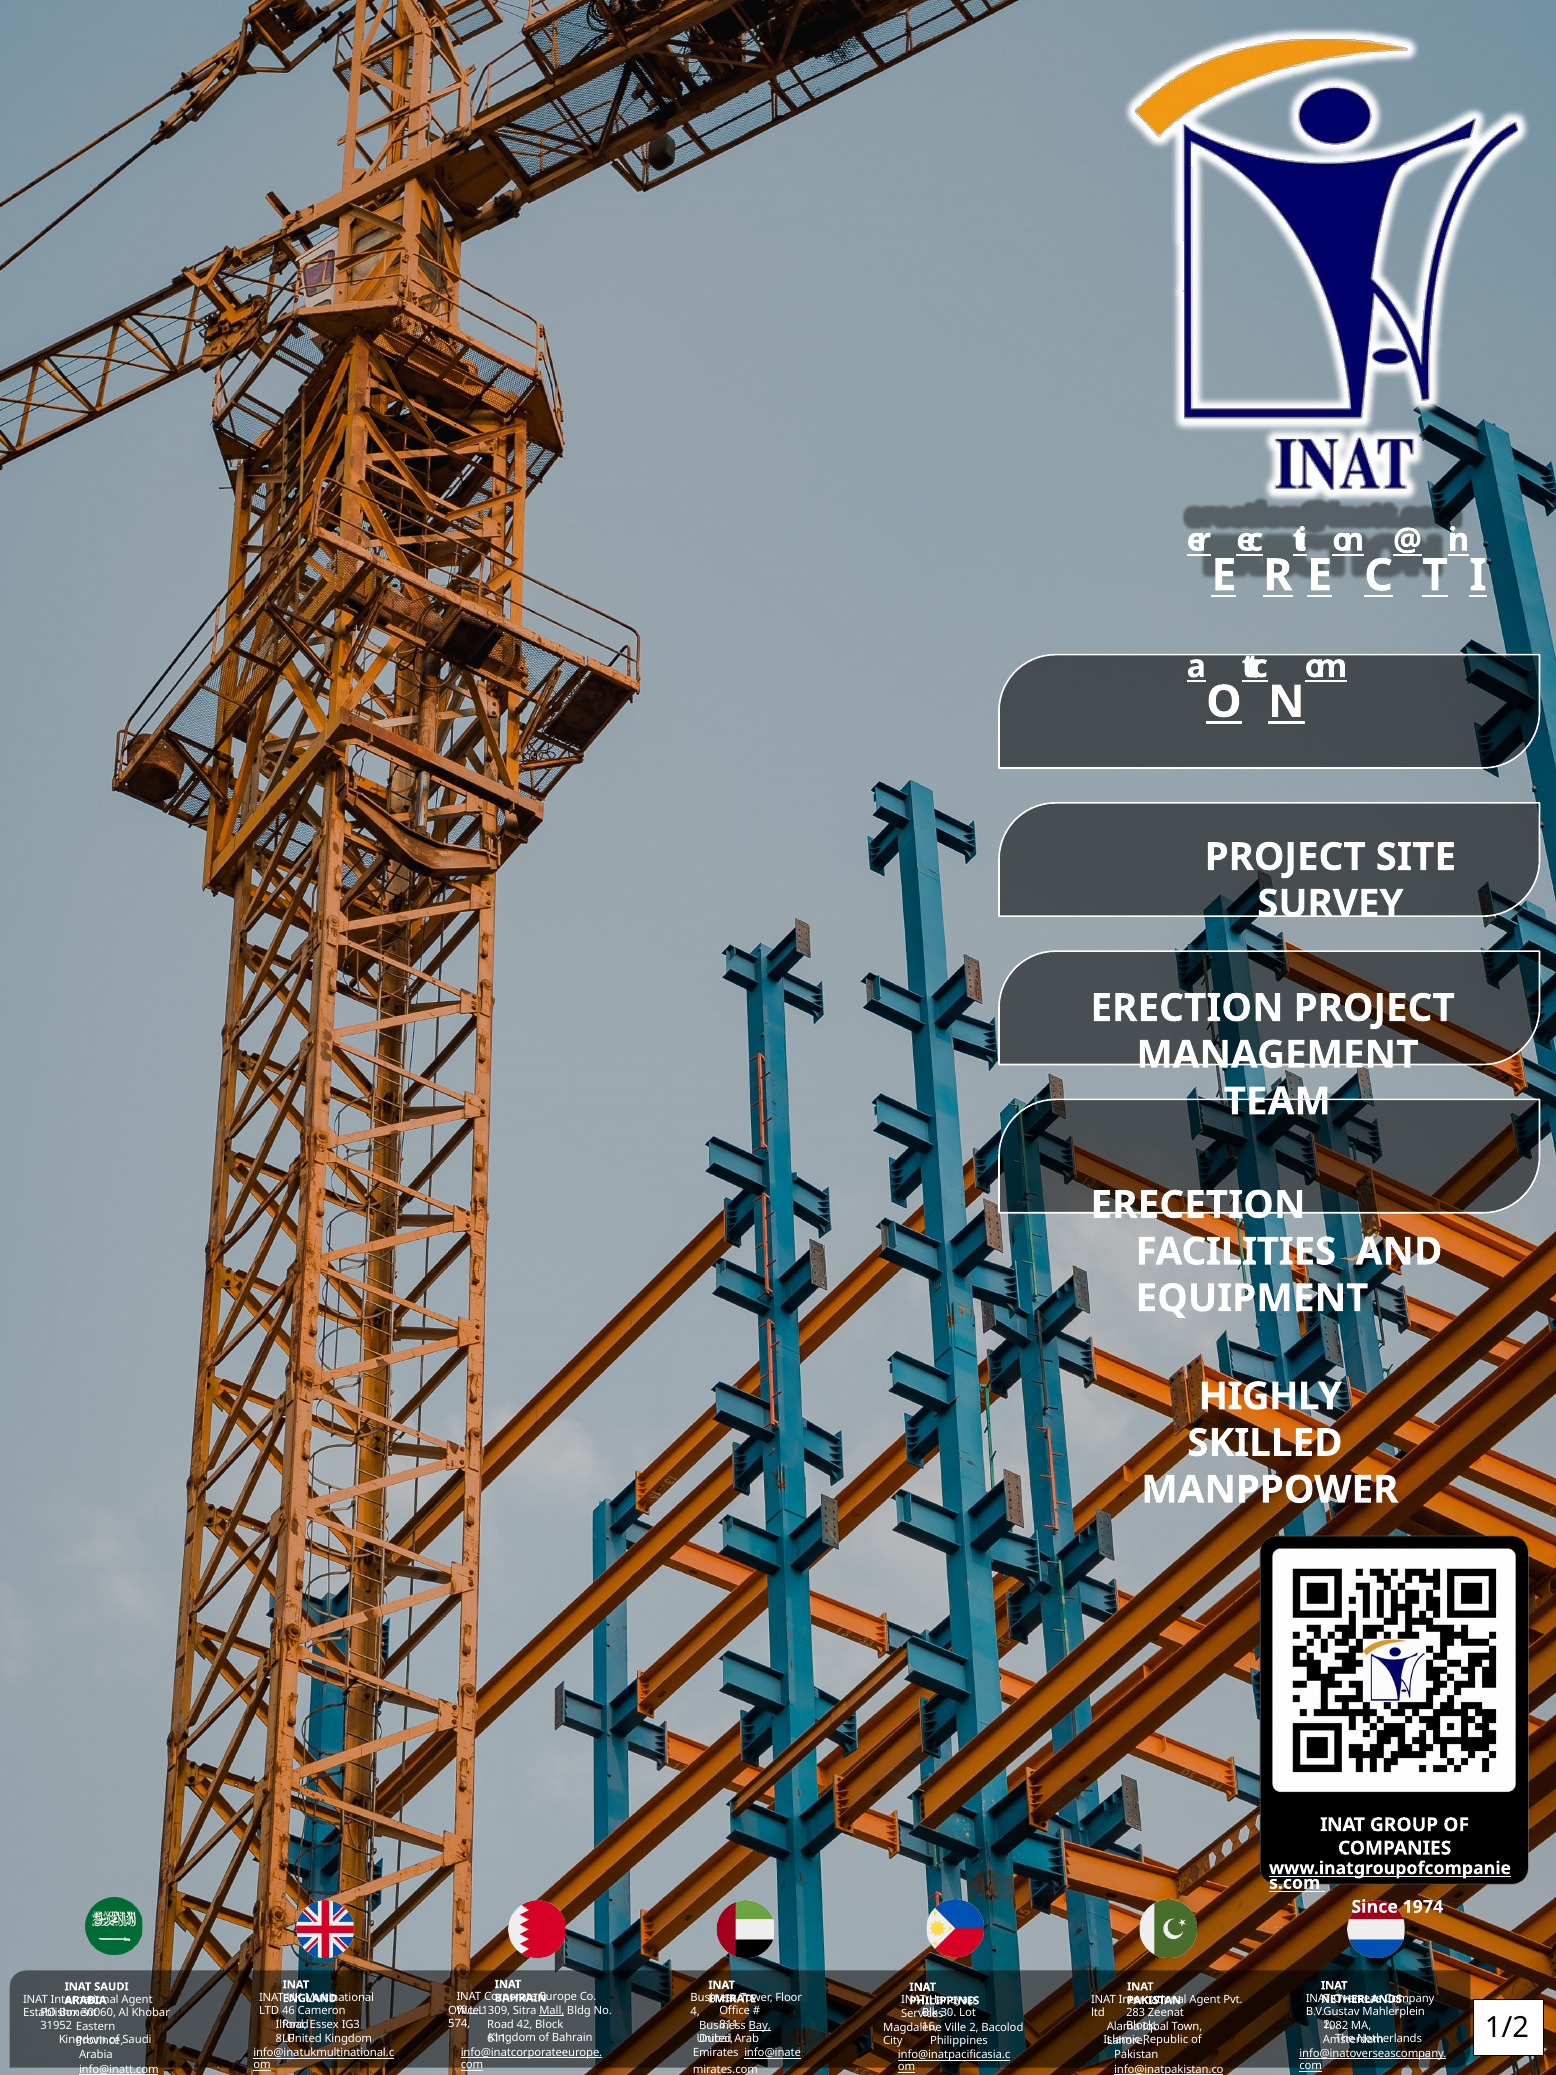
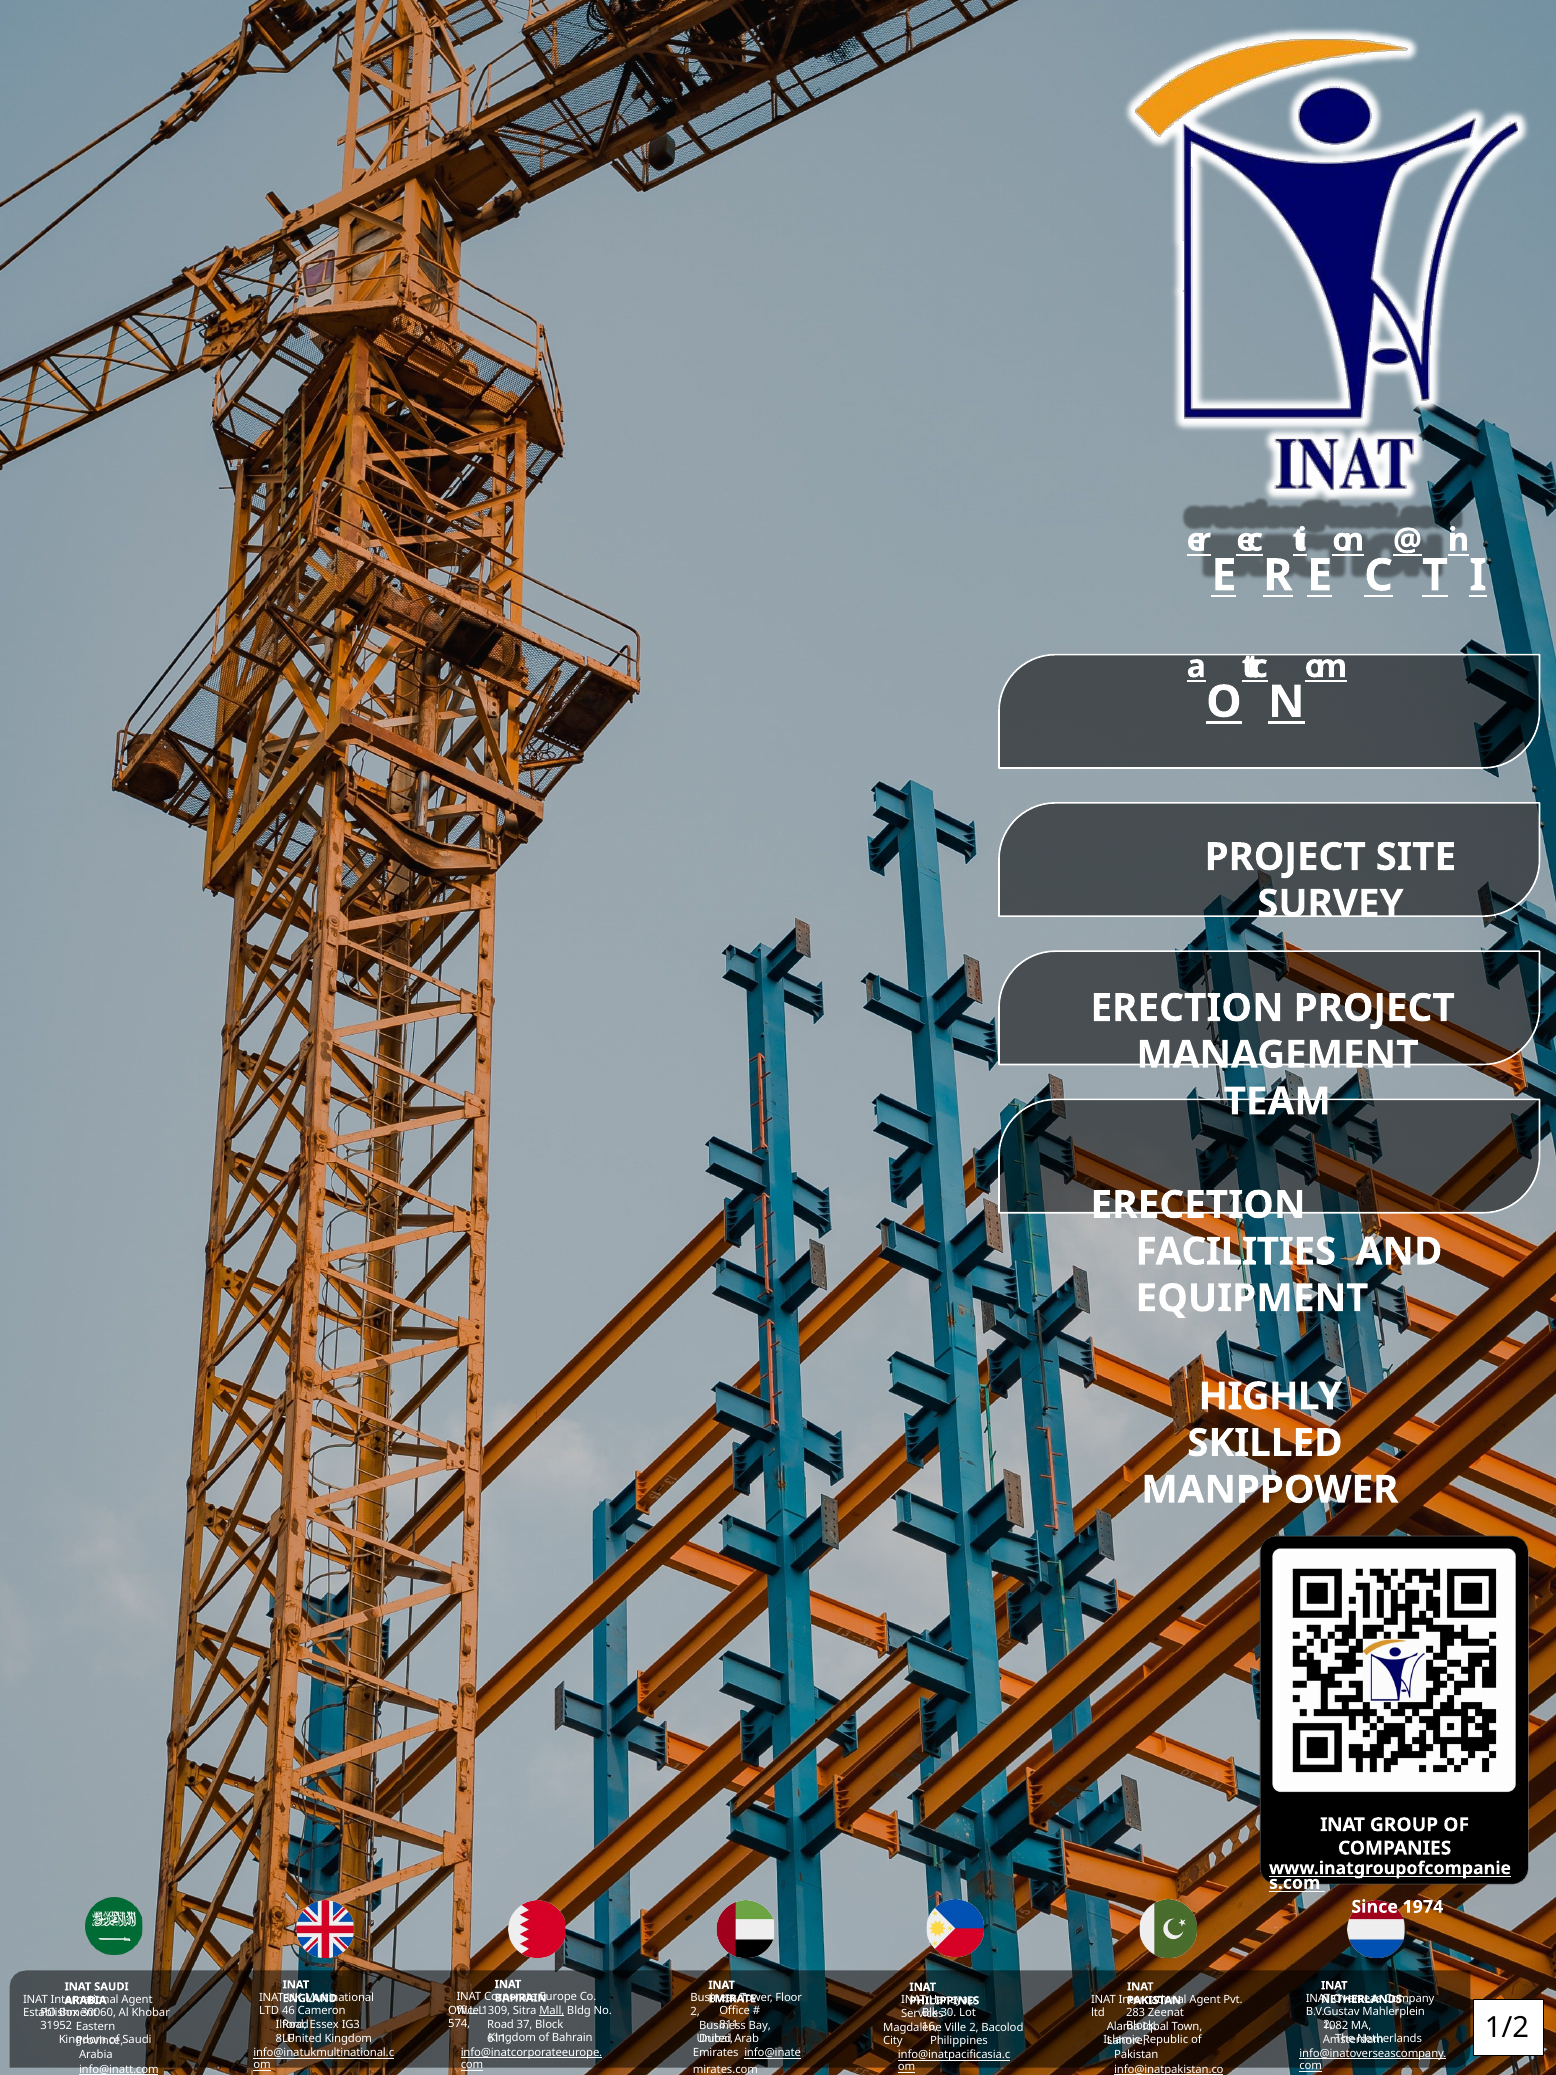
4 at (695, 2011): 4 -> 2
42: 42 -> 37
Bay underline: present -> none
